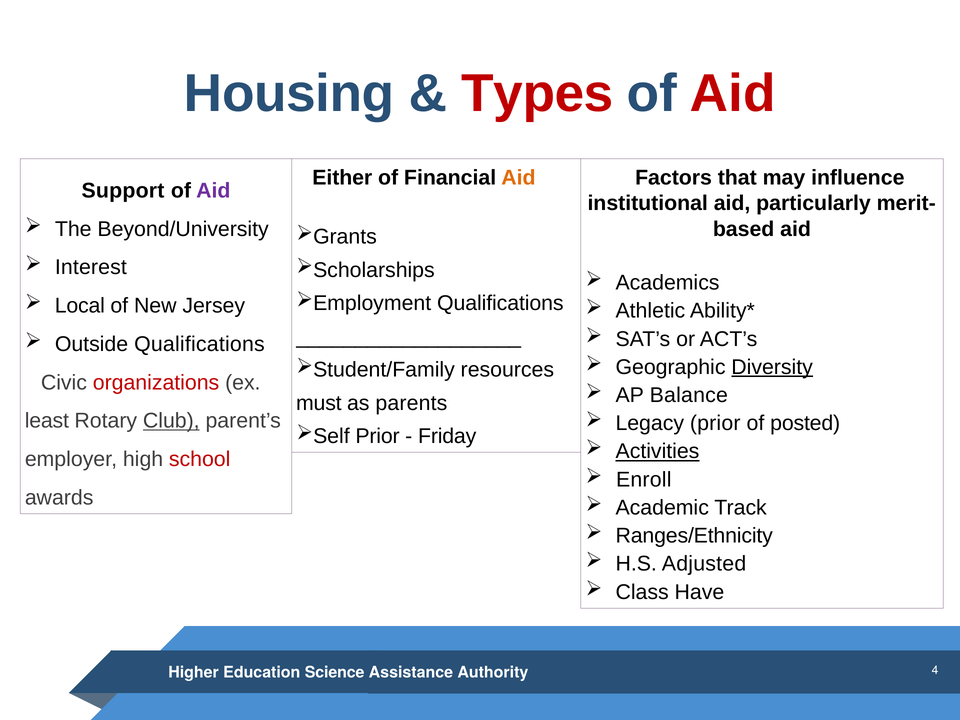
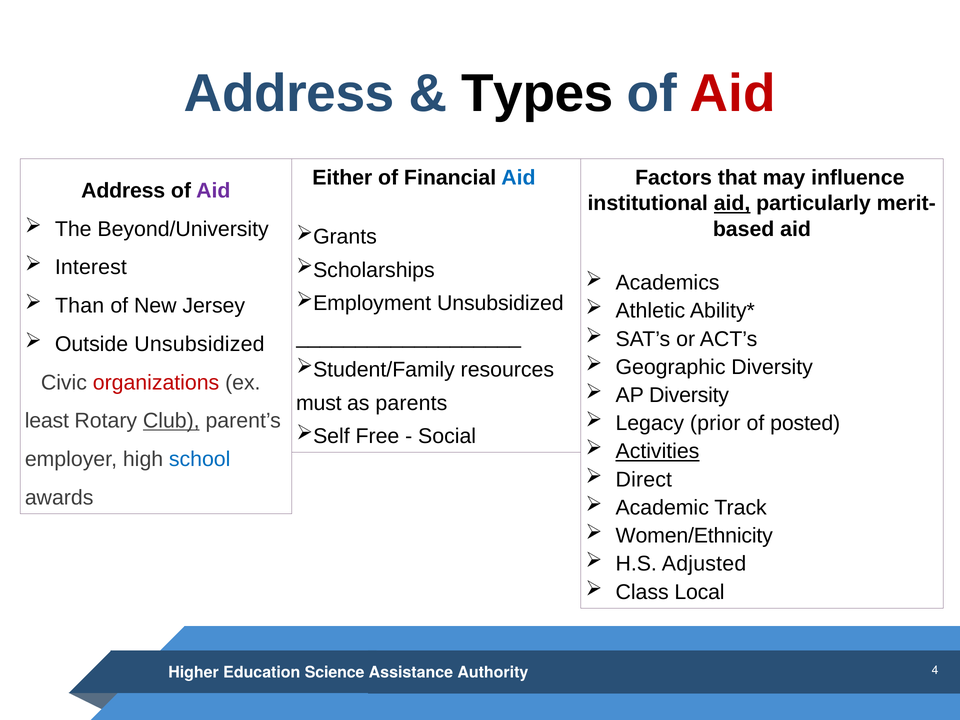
Housing at (289, 93): Housing -> Address
Types colour: red -> black
Aid at (518, 178) colour: orange -> blue
Support at (123, 191): Support -> Address
aid at (732, 203) underline: none -> present
Qualifications at (500, 303): Qualifications -> Unsubsidized
Local: Local -> Than
Outside Qualifications: Qualifications -> Unsubsidized
Diversity at (772, 367) underline: present -> none
AP Balance: Balance -> Diversity
Prior at (378, 436): Prior -> Free
Friday: Friday -> Social
school colour: red -> blue
Enroll: Enroll -> Direct
Ranges/Ethnicity: Ranges/Ethnicity -> Women/Ethnicity
Have: Have -> Local
